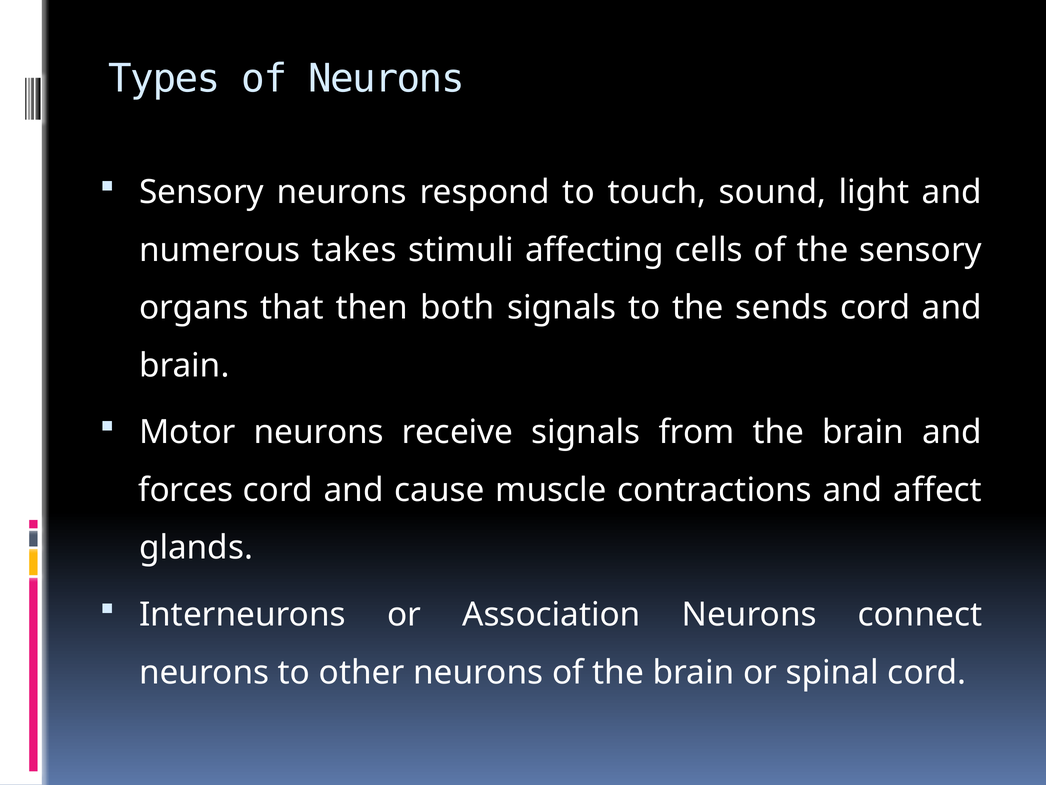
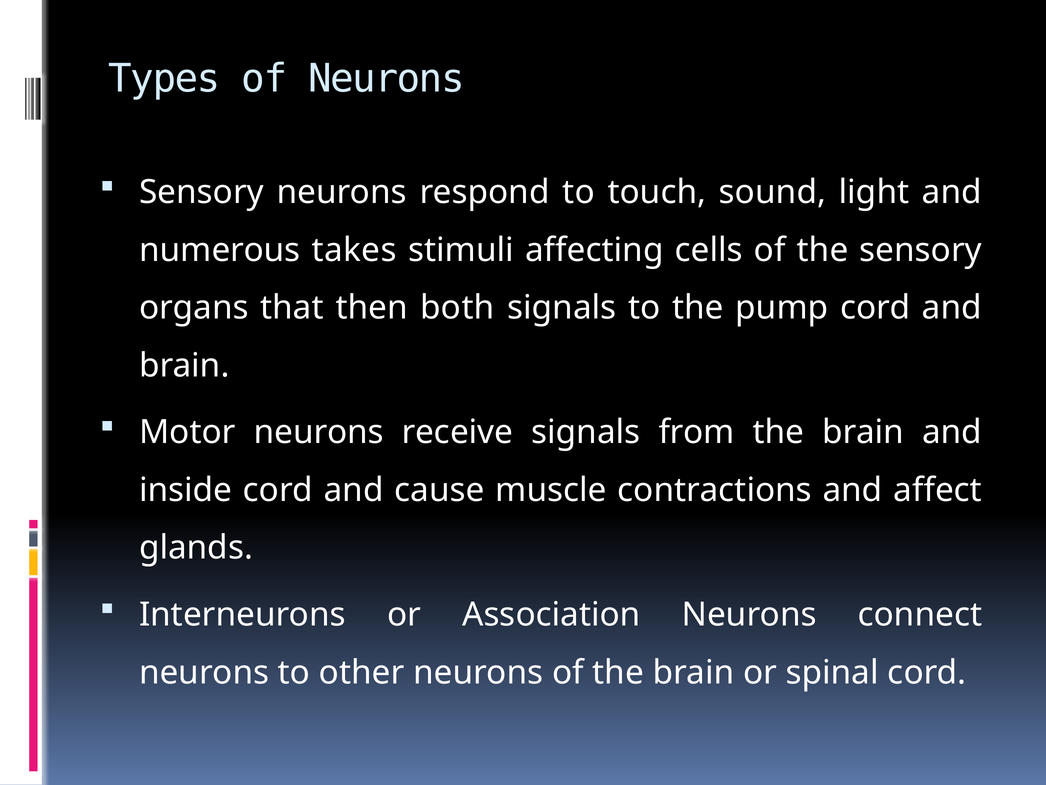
sends: sends -> pump
forces: forces -> inside
